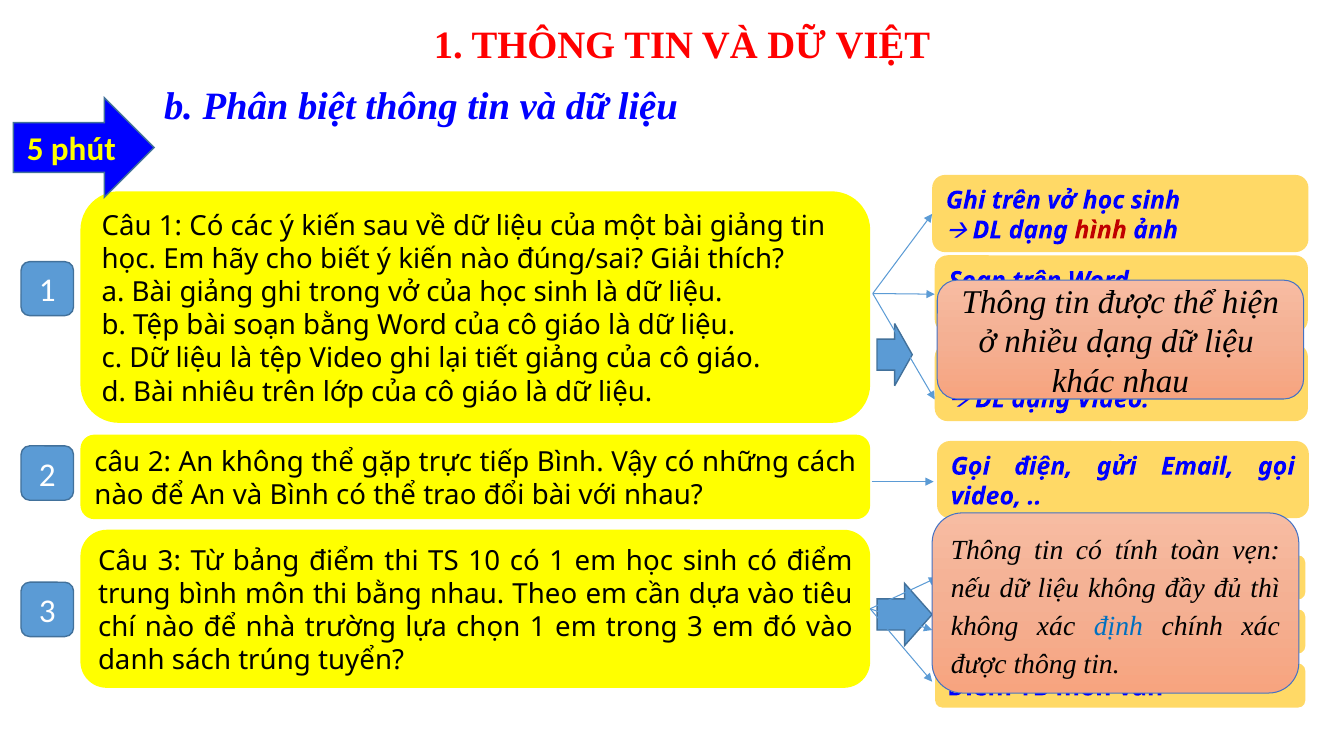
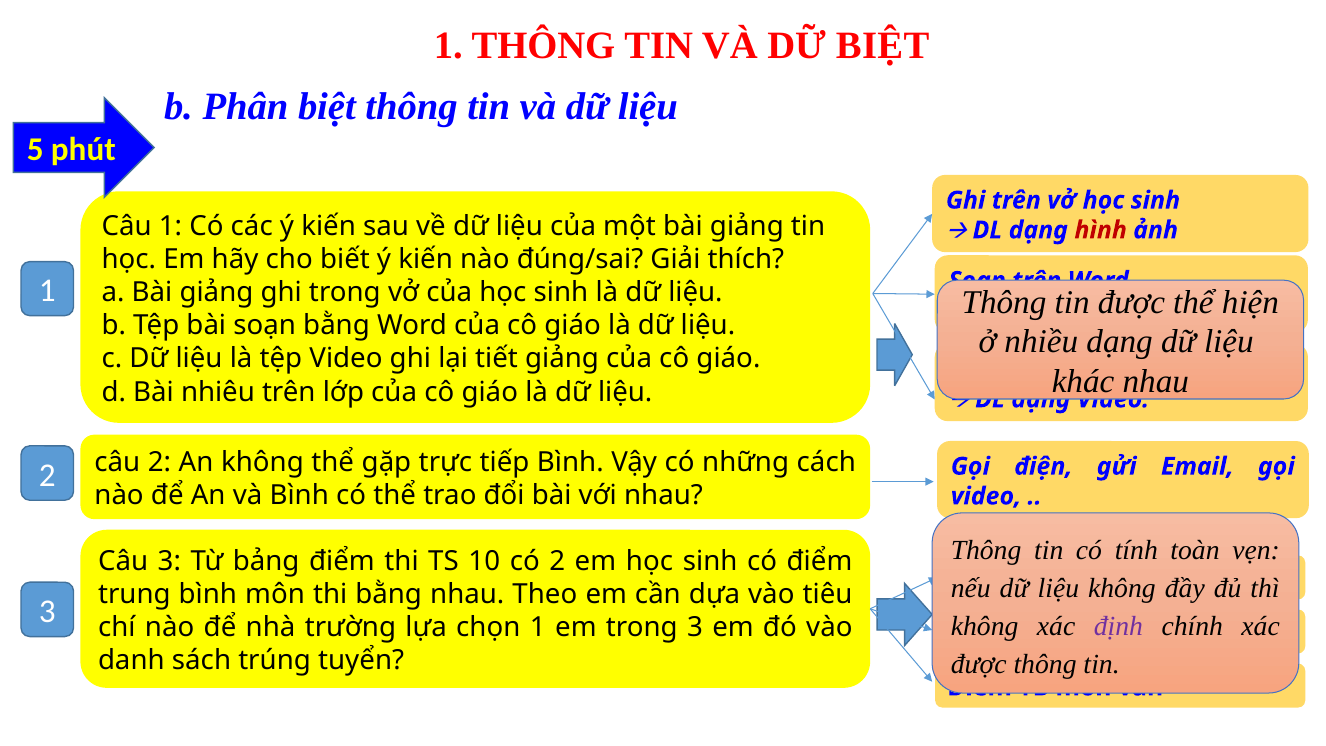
DỮ VIỆT: VIỆT -> BIỆT
có 1: 1 -> 2
định colour: blue -> purple
